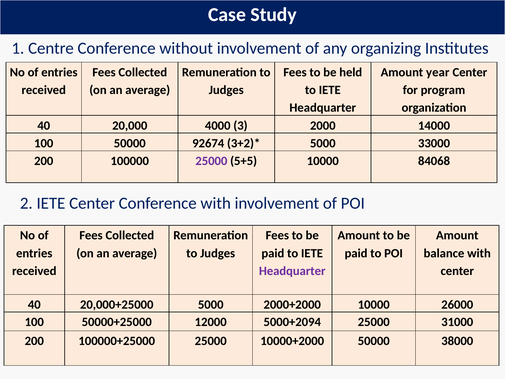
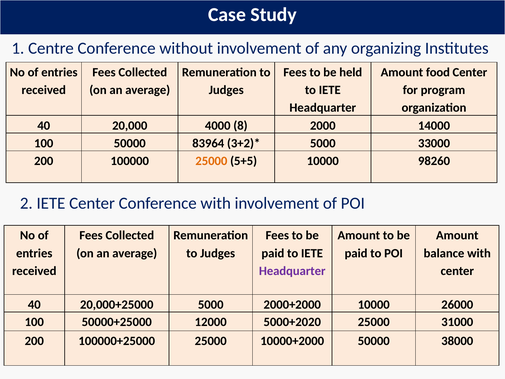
year: year -> food
3: 3 -> 8
92674: 92674 -> 83964
25000 at (211, 161) colour: purple -> orange
84068: 84068 -> 98260
5000+2094: 5000+2094 -> 5000+2020
